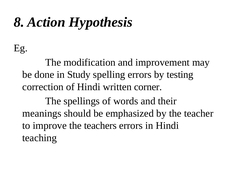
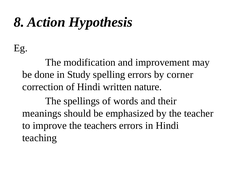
testing: testing -> corner
corner: corner -> nature
